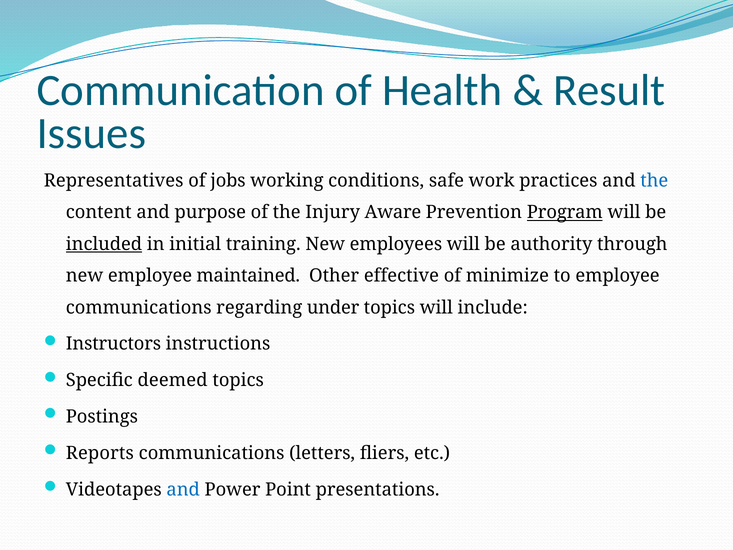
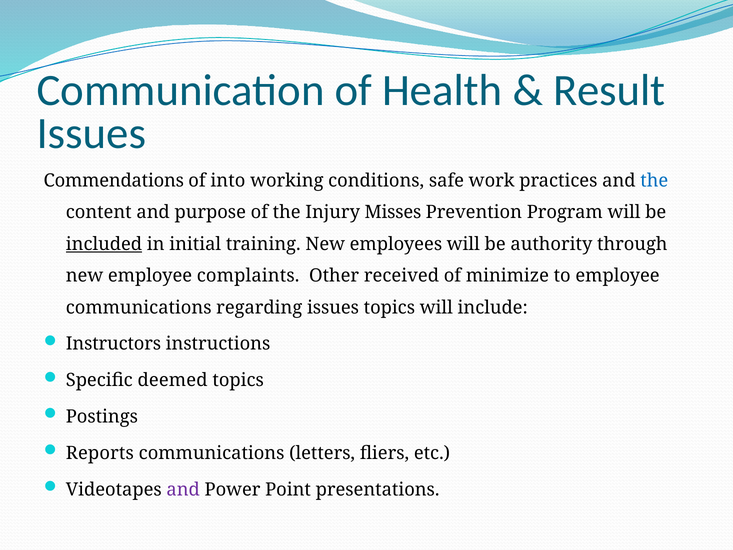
Representatives: Representatives -> Commendations
jobs: jobs -> into
Aware: Aware -> Misses
Program underline: present -> none
maintained: maintained -> complaints
effective: effective -> received
regarding under: under -> issues
and at (183, 489) colour: blue -> purple
